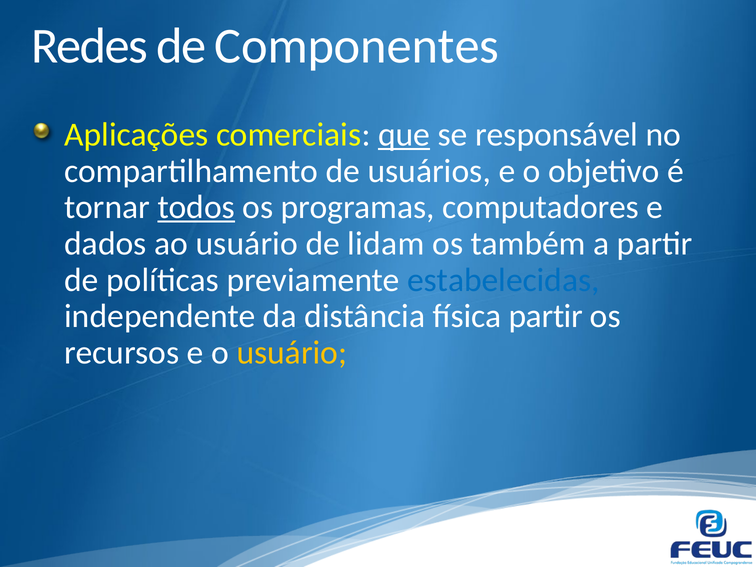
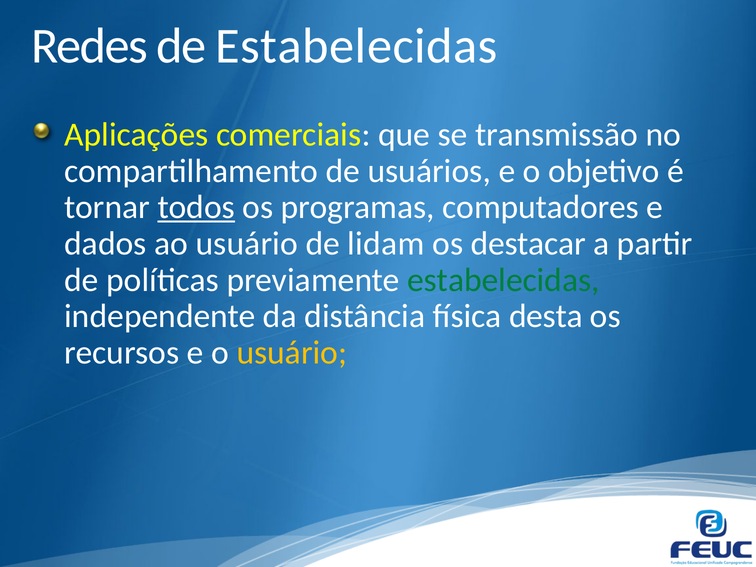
de Componentes: Componentes -> Estabelecidas
que underline: present -> none
responsável: responsável -> transmissão
também: também -> destacar
estabelecidas at (503, 280) colour: blue -> green
física partir: partir -> desta
